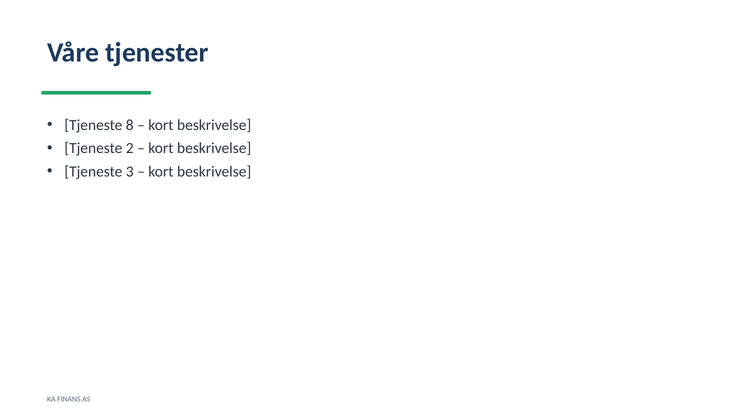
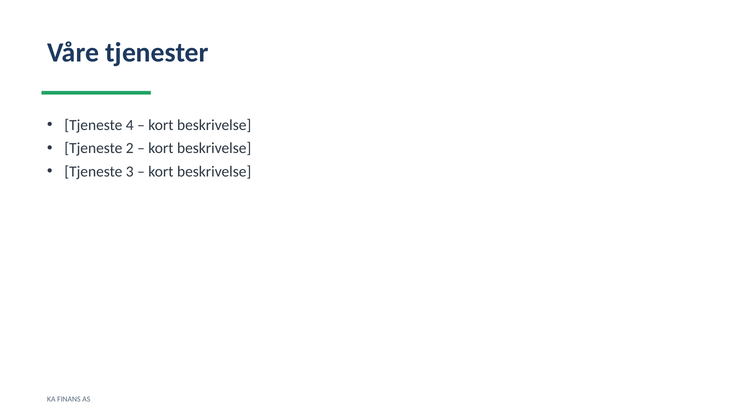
8: 8 -> 4
